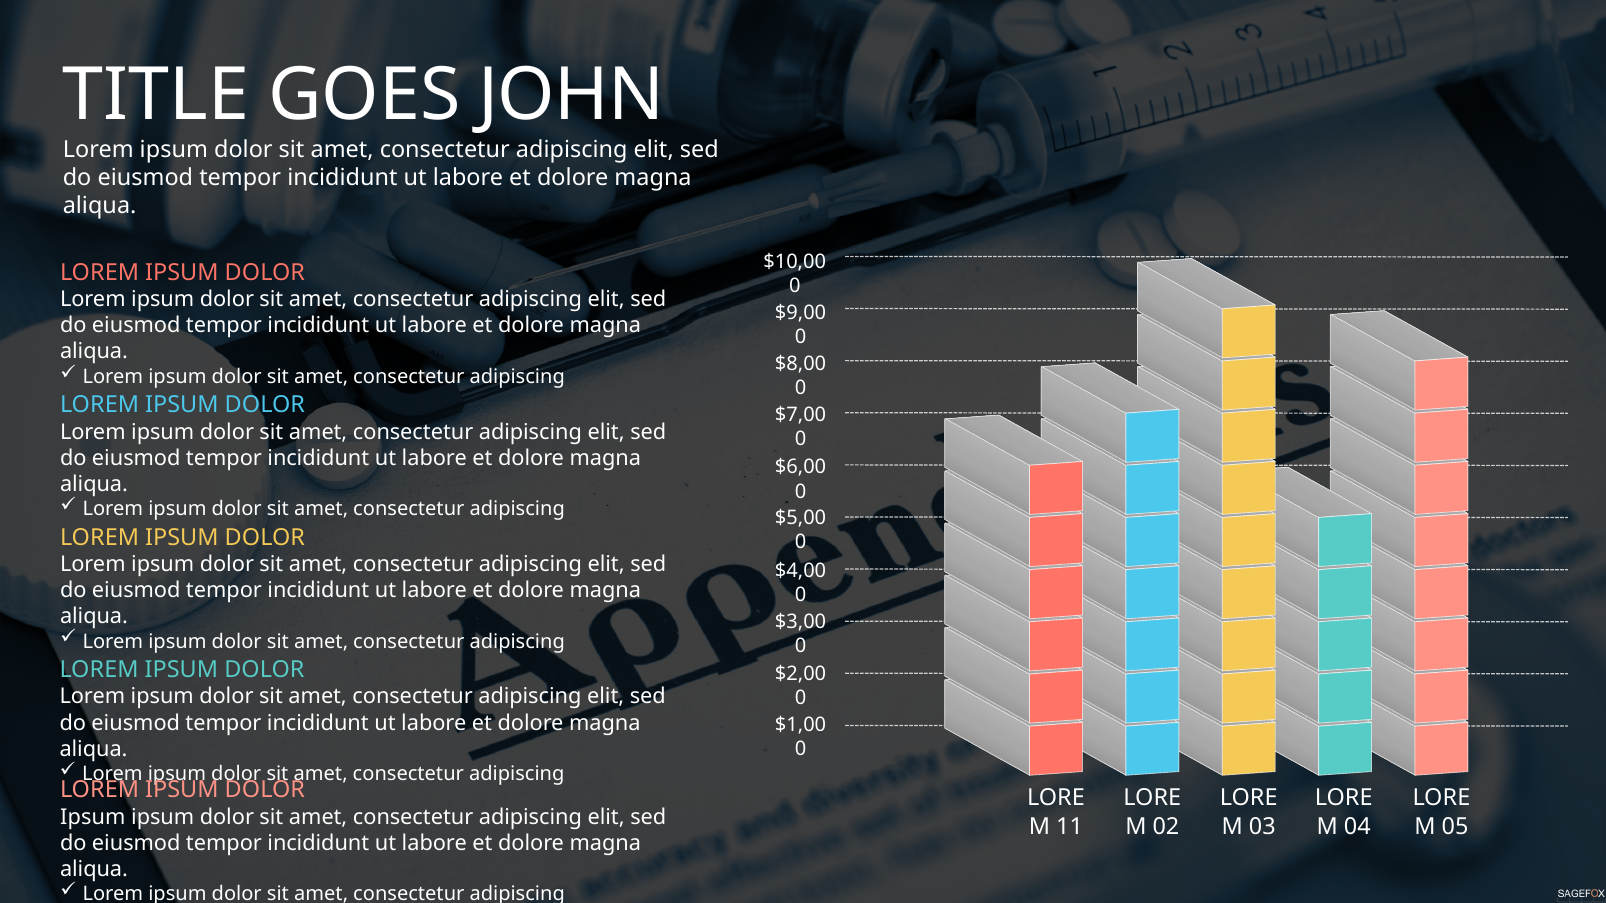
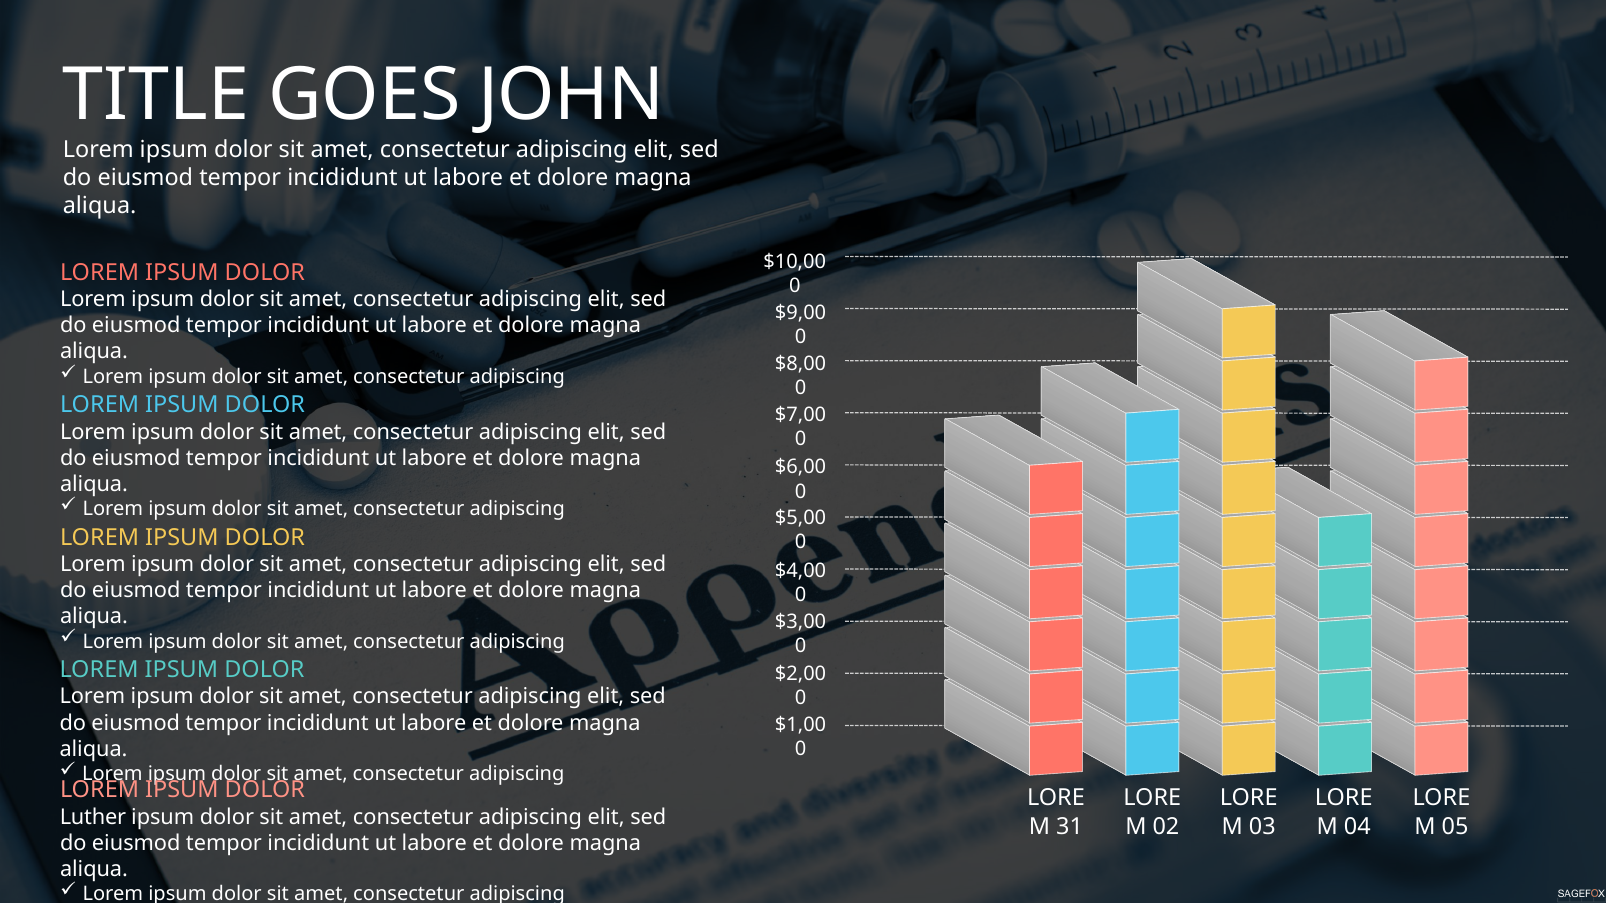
Ipsum at (93, 817): Ipsum -> Luther
11: 11 -> 31
